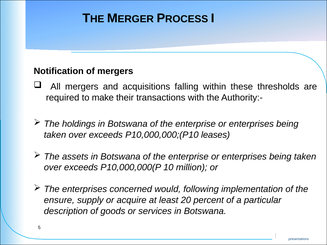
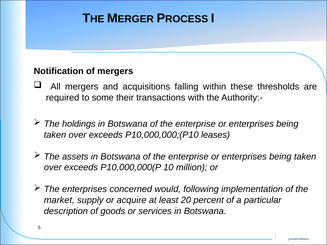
make: make -> some
ensure: ensure -> market
